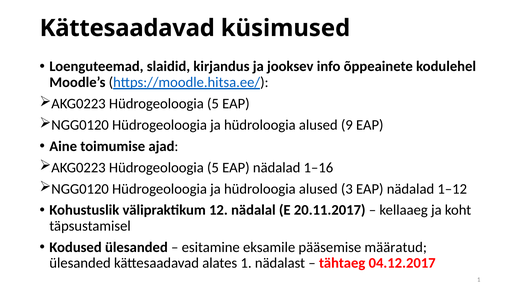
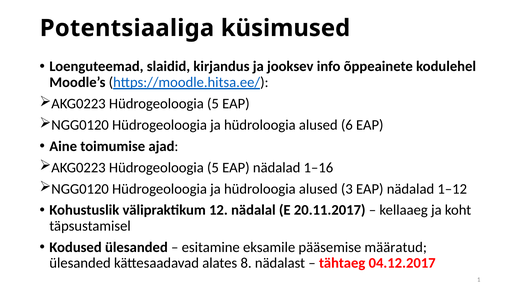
Kättesaadavad at (127, 28): Kättesaadavad -> Potentsiaaliga
9: 9 -> 6
alates 1: 1 -> 8
